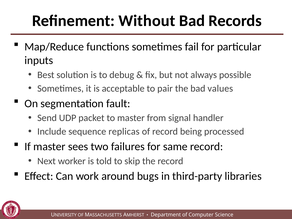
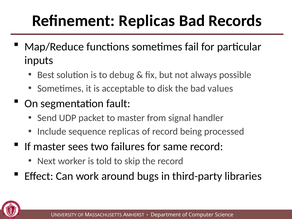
Refinement Without: Without -> Replicas
pair: pair -> disk
